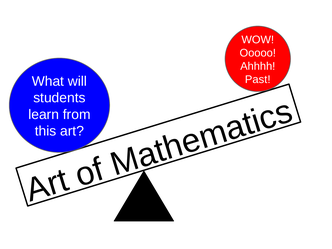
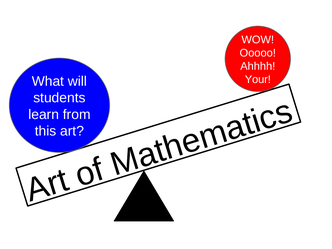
Past: Past -> Your
